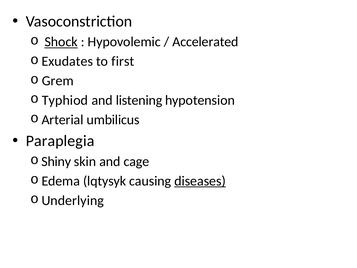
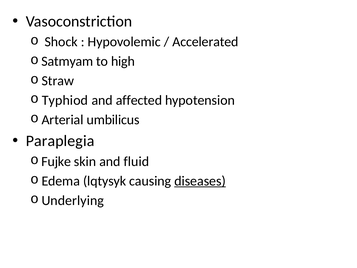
Shock underline: present -> none
Exudates: Exudates -> Satmyam
first: first -> high
Grem: Grem -> Straw
listening: listening -> affected
Shiny: Shiny -> Fujke
cage: cage -> fluid
